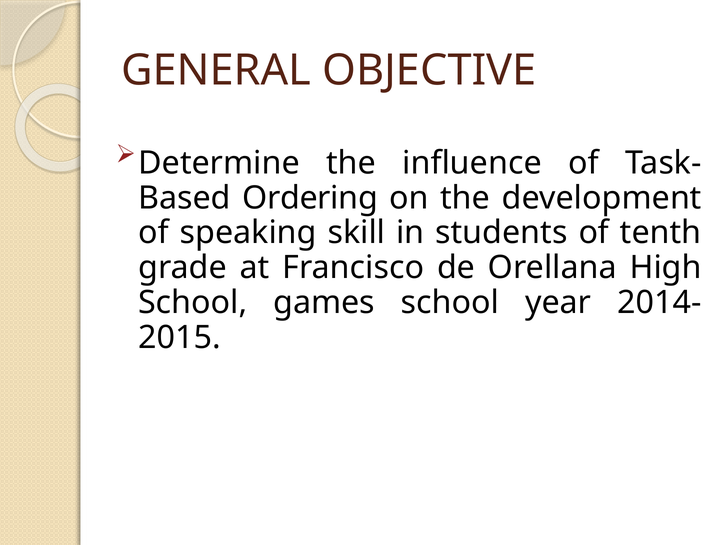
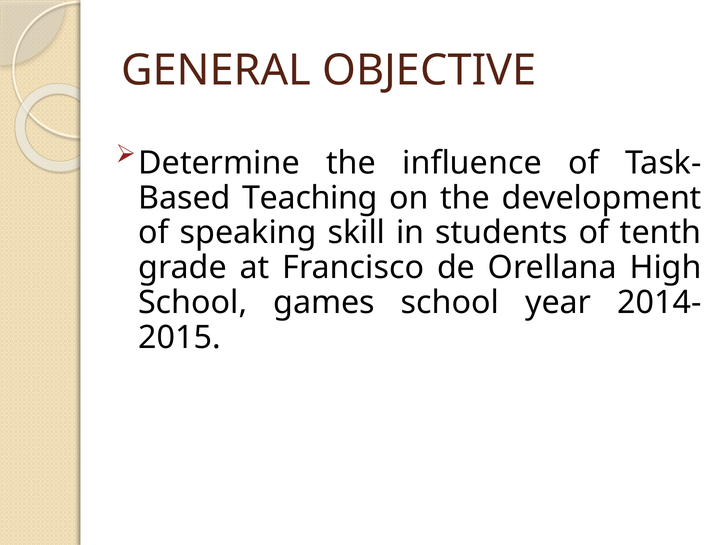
Ordering: Ordering -> Teaching
